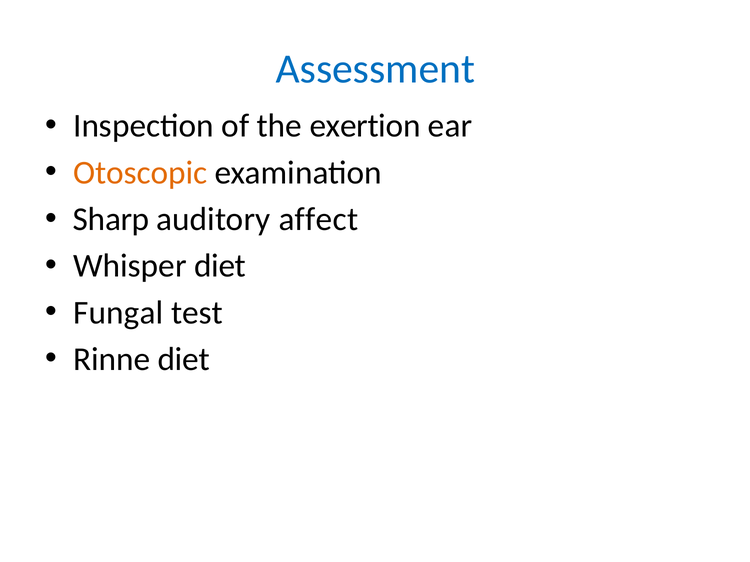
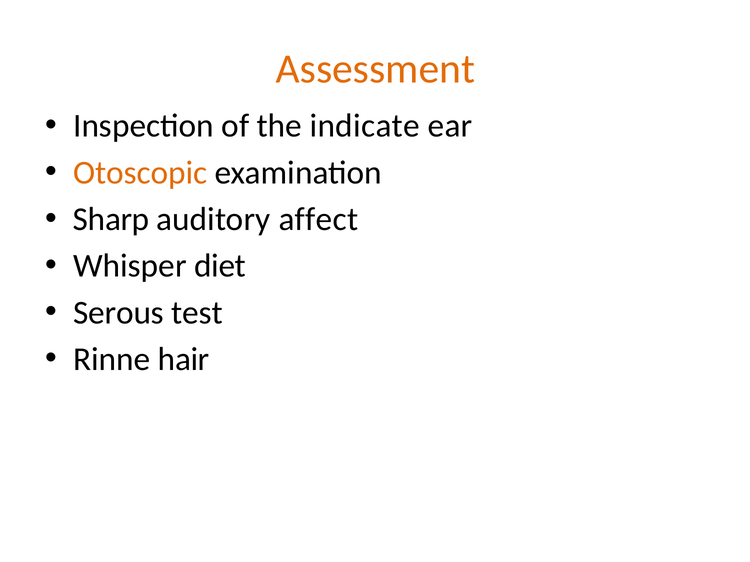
Assessment colour: blue -> orange
exertion: exertion -> indicate
Fungal: Fungal -> Serous
Rinne diet: diet -> hair
